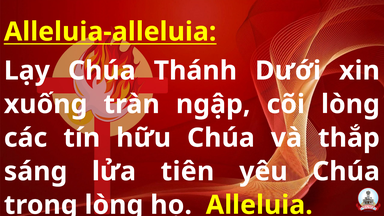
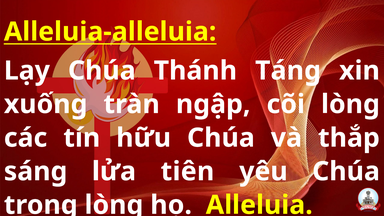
Dưới: Dưới -> Táng
